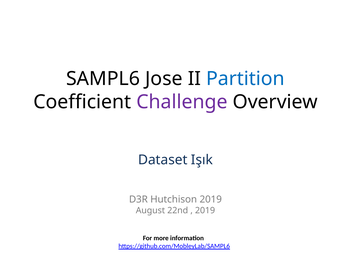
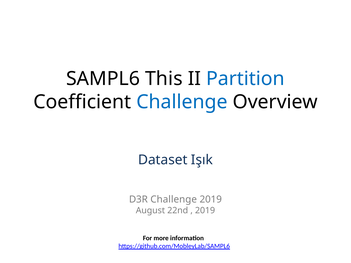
Jose: Jose -> This
Challenge at (182, 102) colour: purple -> blue
D3R Hutchison: Hutchison -> Challenge
